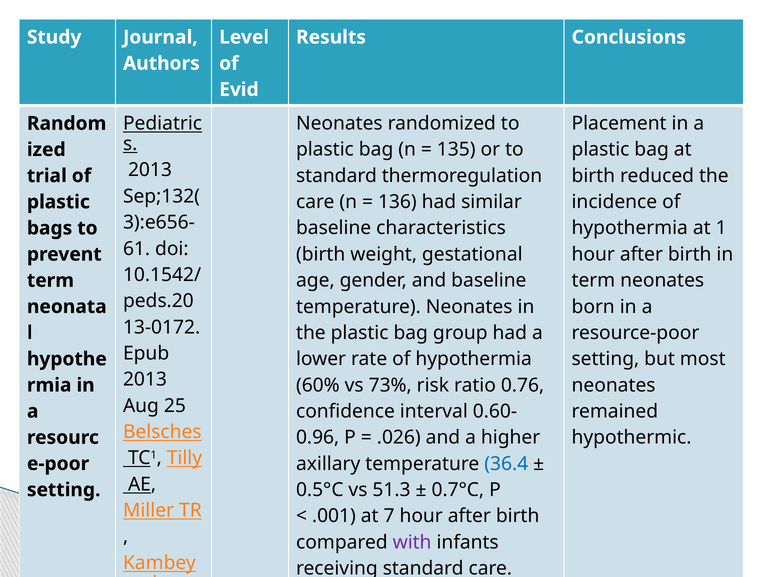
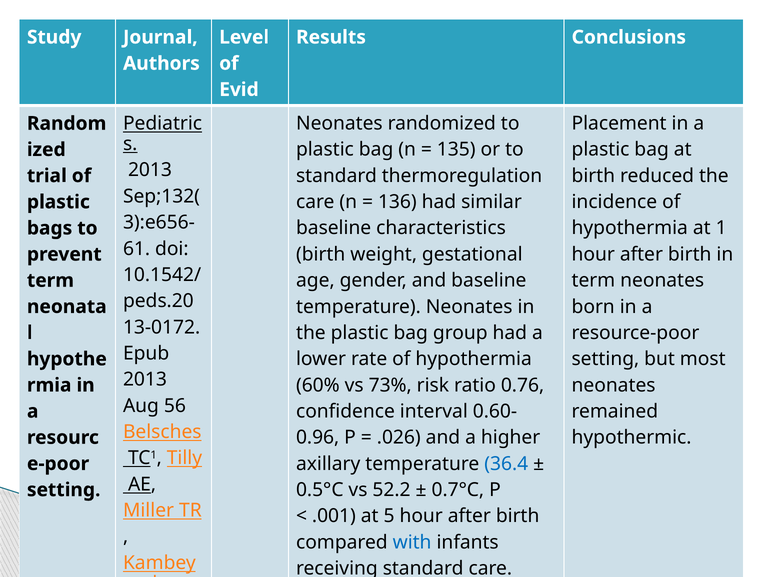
25: 25 -> 56
51.3: 51.3 -> 52.2
7: 7 -> 5
with colour: purple -> blue
